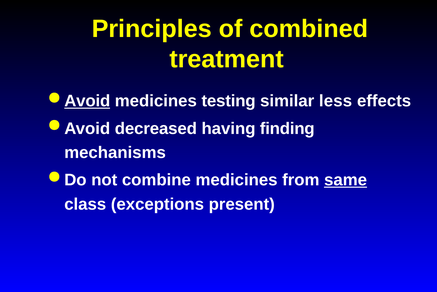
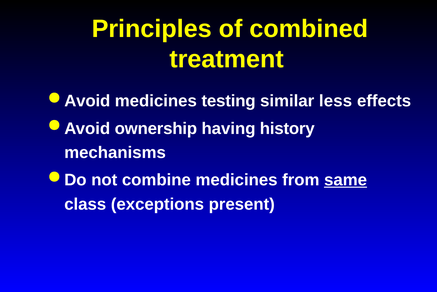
Avoid at (87, 101) underline: present -> none
decreased: decreased -> ownership
finding: finding -> history
